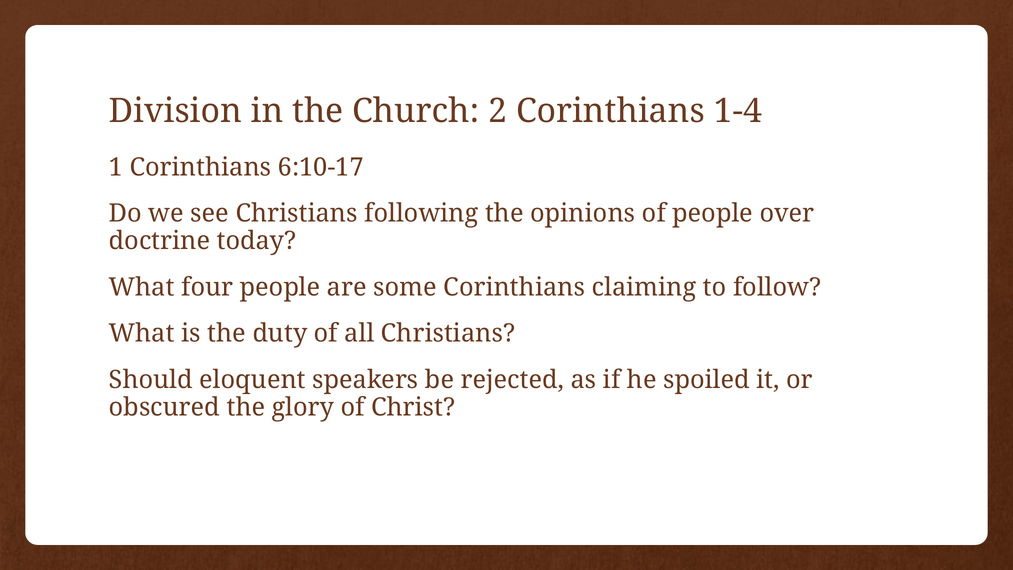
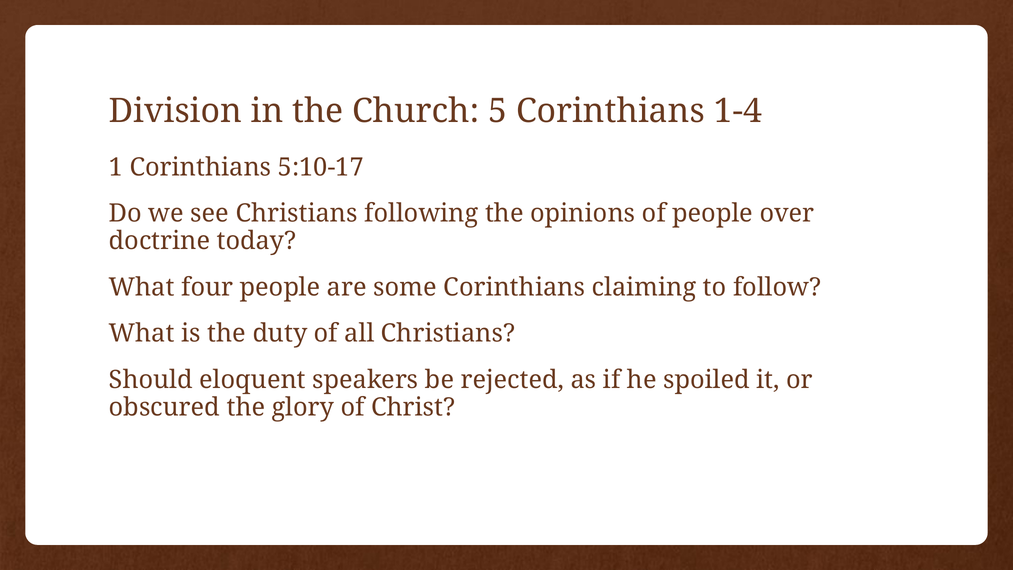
2: 2 -> 5
6:10-17: 6:10-17 -> 5:10-17
